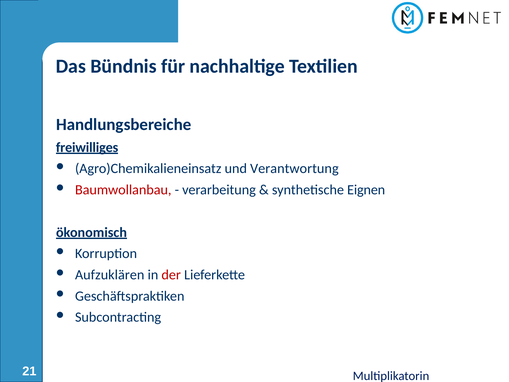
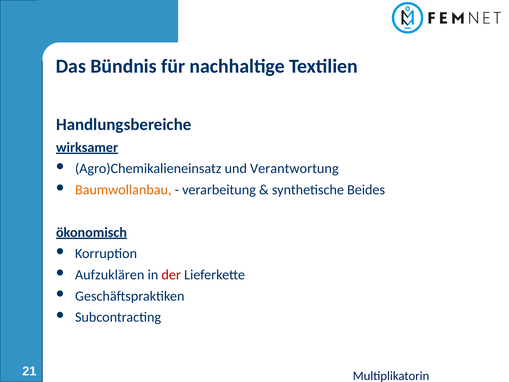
freiwilliges: freiwilliges -> wirksamer
Baumwollanbau colour: red -> orange
Eignen: Eignen -> Beides
